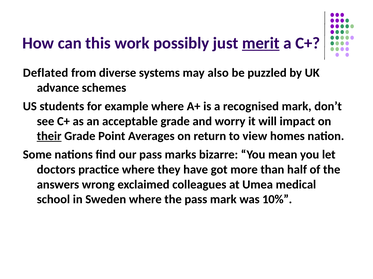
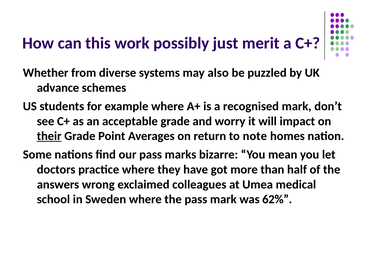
merit underline: present -> none
Deflated: Deflated -> Whether
view: view -> note
10%: 10% -> 62%
